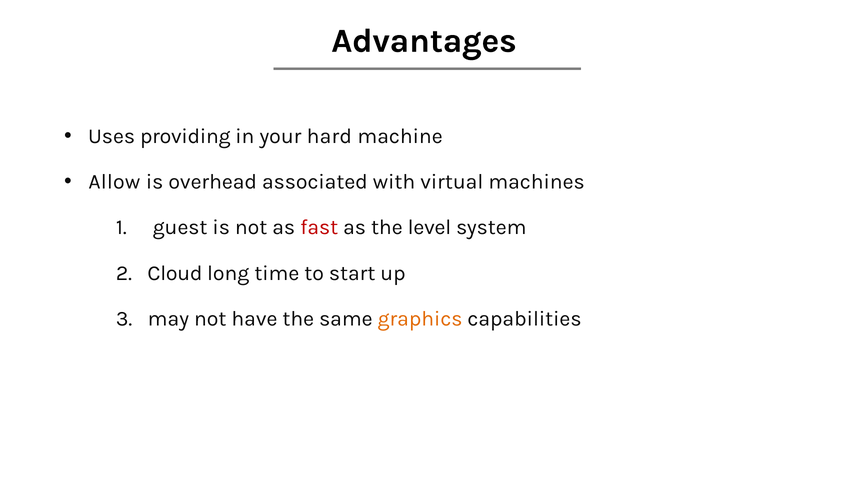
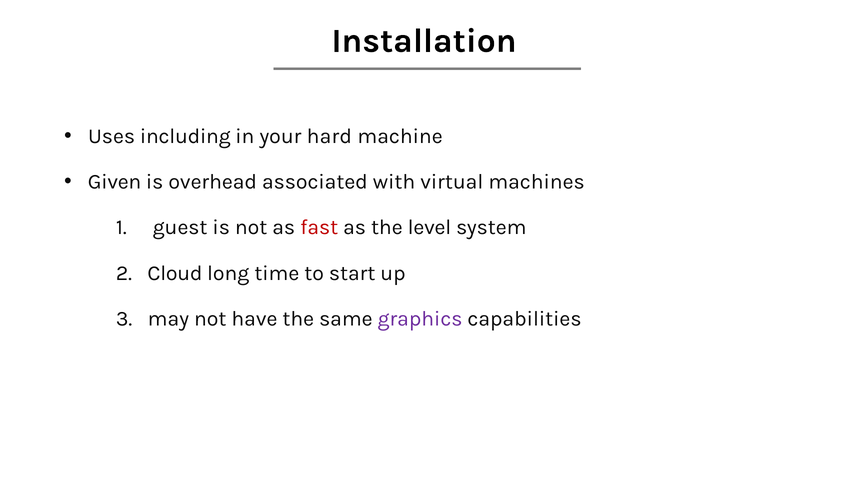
Advantages: Advantages -> Installation
providing: providing -> including
Allow: Allow -> Given
graphics colour: orange -> purple
